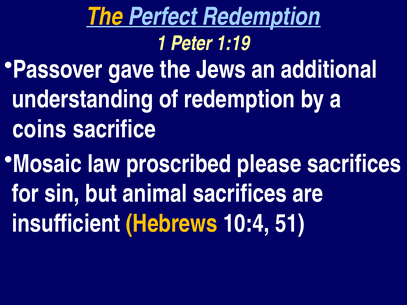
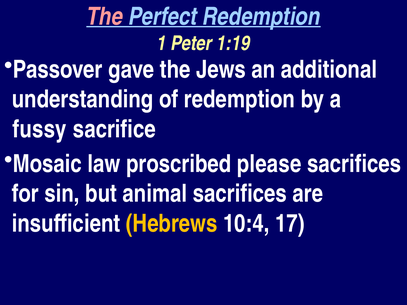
The at (105, 17) colour: yellow -> pink
coins: coins -> fussy
51: 51 -> 17
